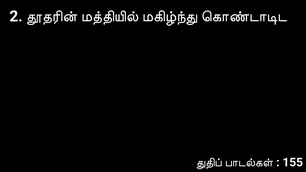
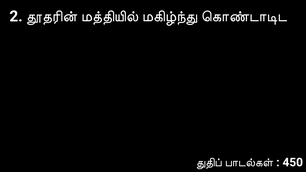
155: 155 -> 450
